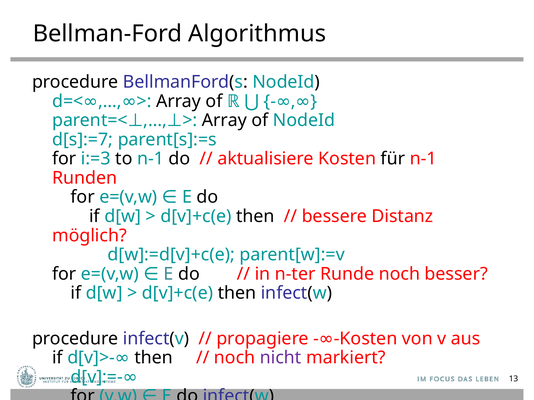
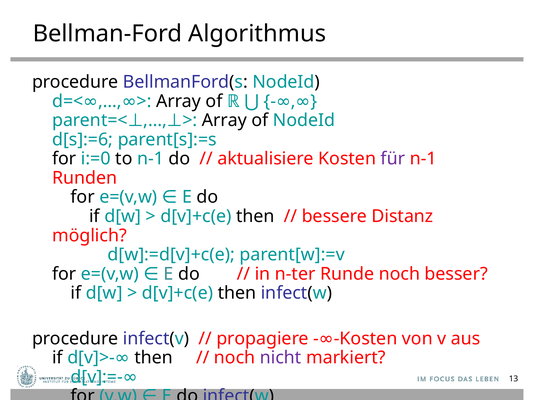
d[s]:=7: d[s]:=7 -> d[s]:=6
i:=3: i:=3 -> i:=0
für colour: black -> purple
